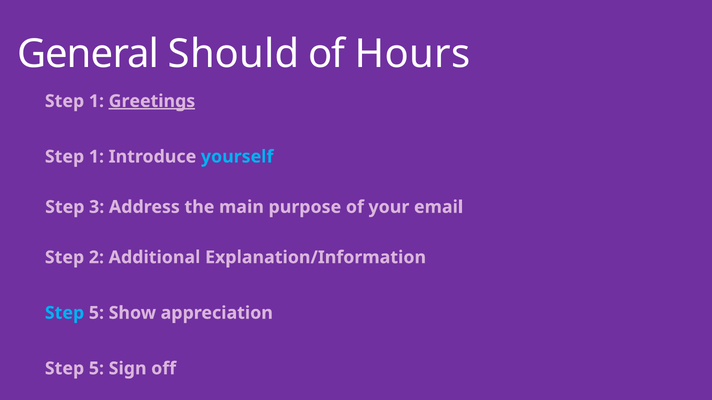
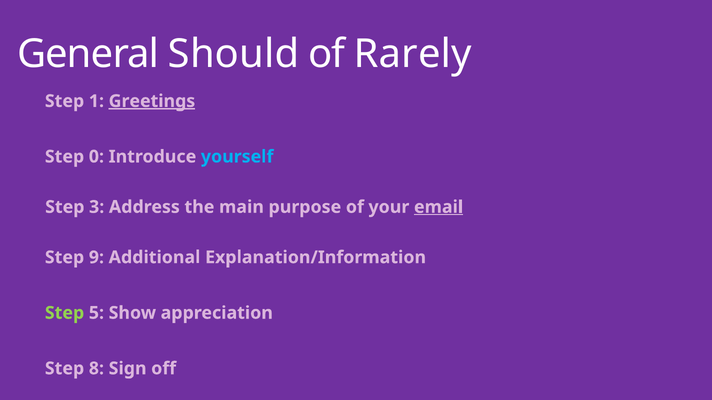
Hours: Hours -> Rarely
1 at (96, 157): 1 -> 0
email underline: none -> present
2: 2 -> 9
Step at (65, 313) colour: light blue -> light green
5 at (96, 369): 5 -> 8
